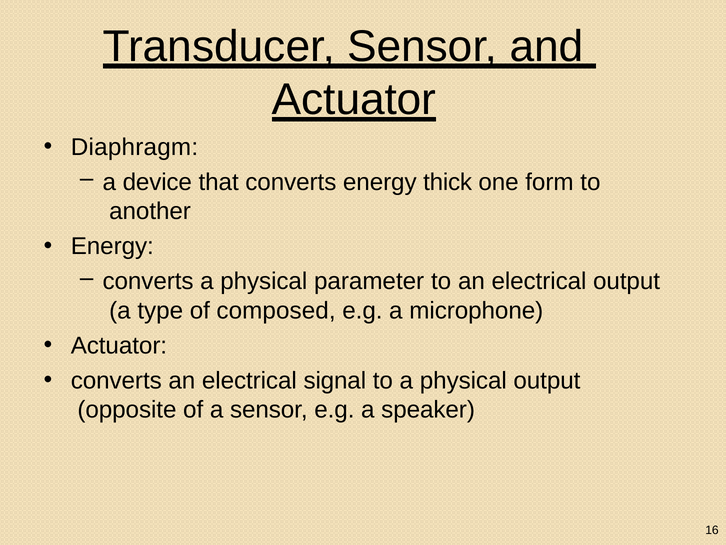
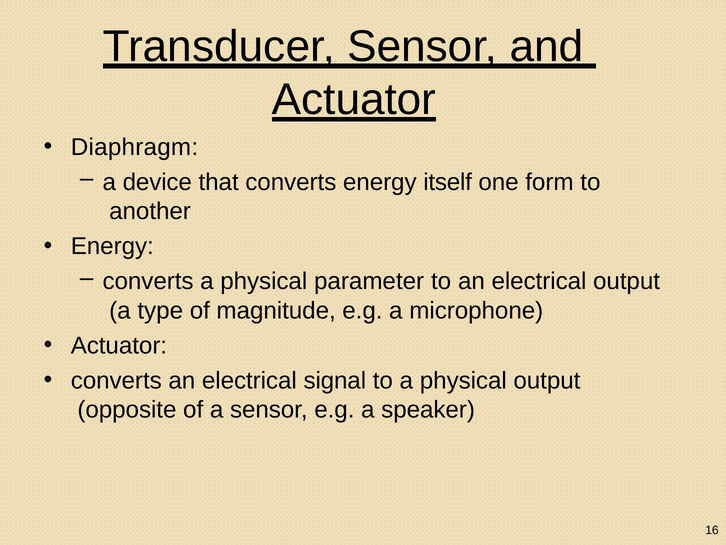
thick: thick -> itself
composed: composed -> magnitude
